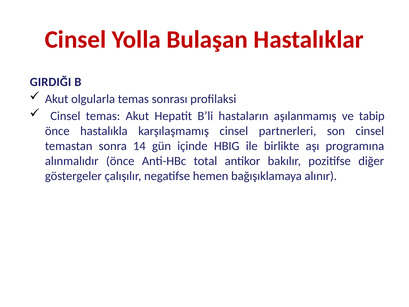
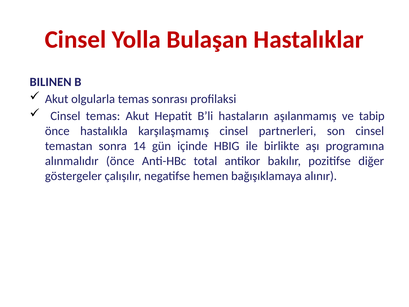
GIRDIĞI: GIRDIĞI -> BILINEN
